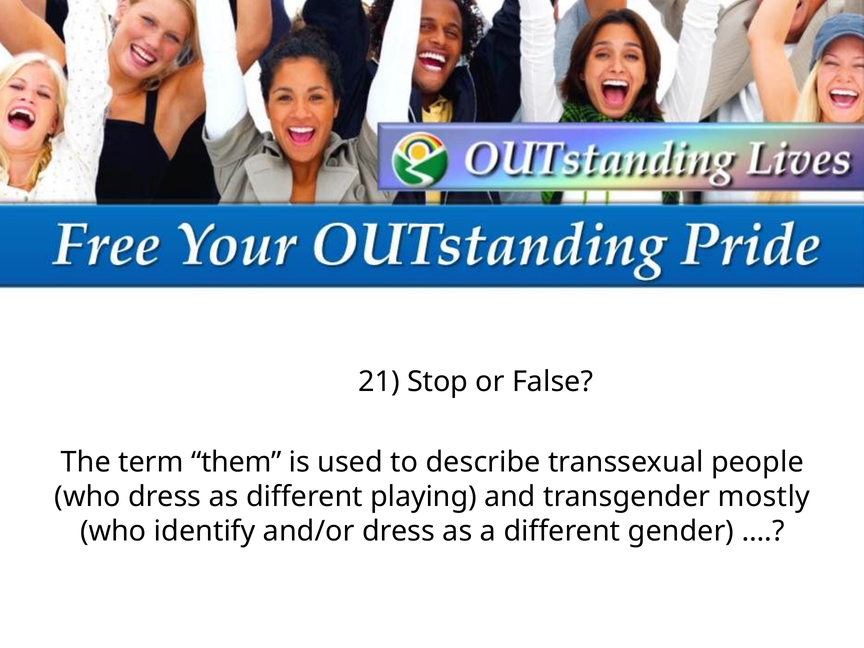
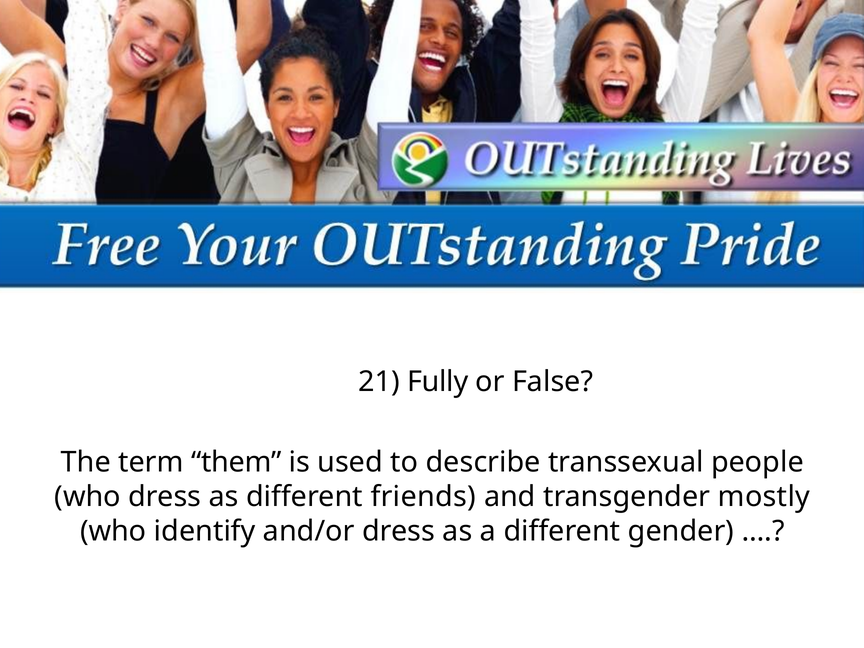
Stop: Stop -> Fully
playing: playing -> friends
